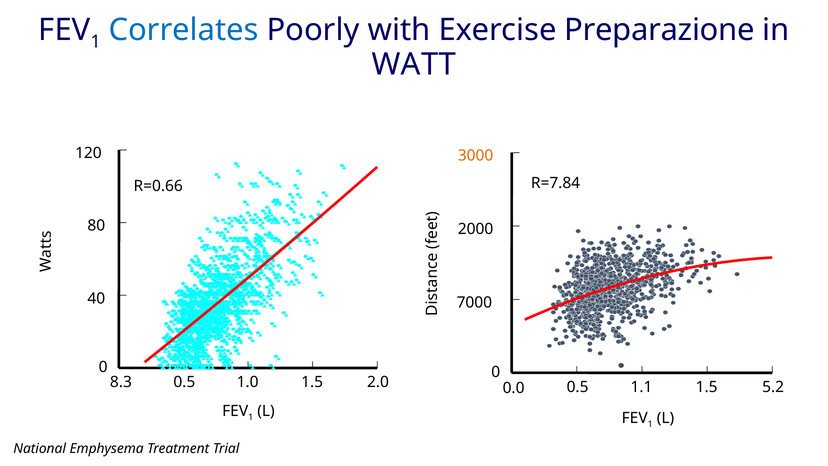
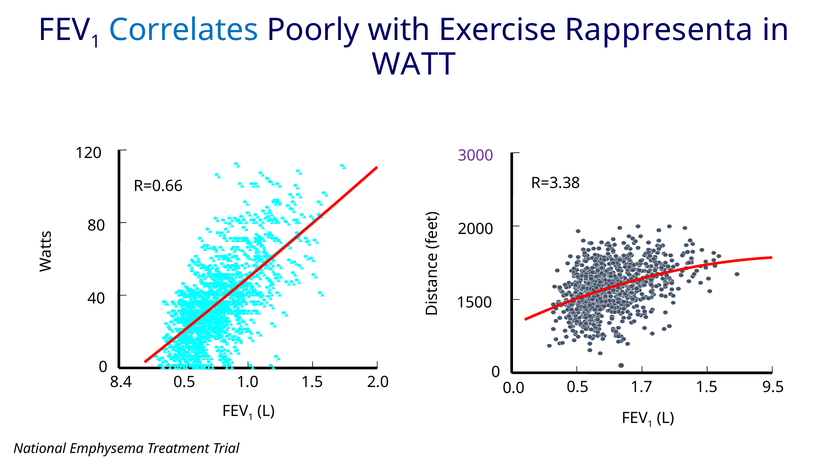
Preparazione: Preparazione -> Rappresenta
3000 colour: orange -> purple
R=7.84: R=7.84 -> R=3.38
7000: 7000 -> 1500
8.3: 8.3 -> 8.4
1.1: 1.1 -> 1.7
5.2: 5.2 -> 9.5
